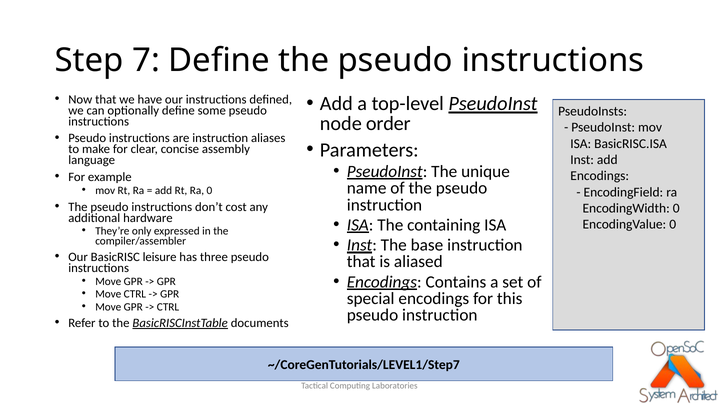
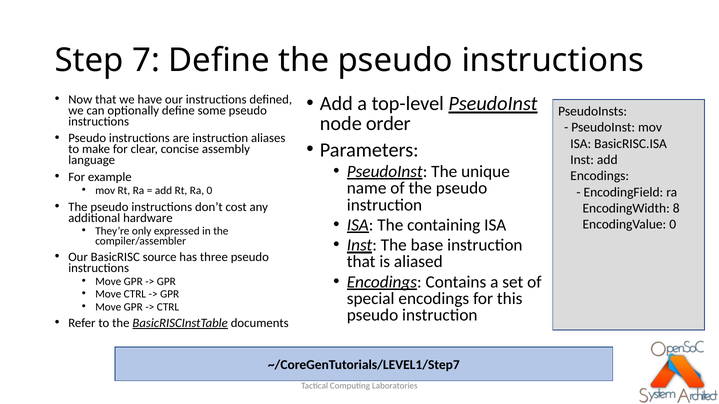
EncodingWidth 0: 0 -> 8
leisure: leisure -> source
